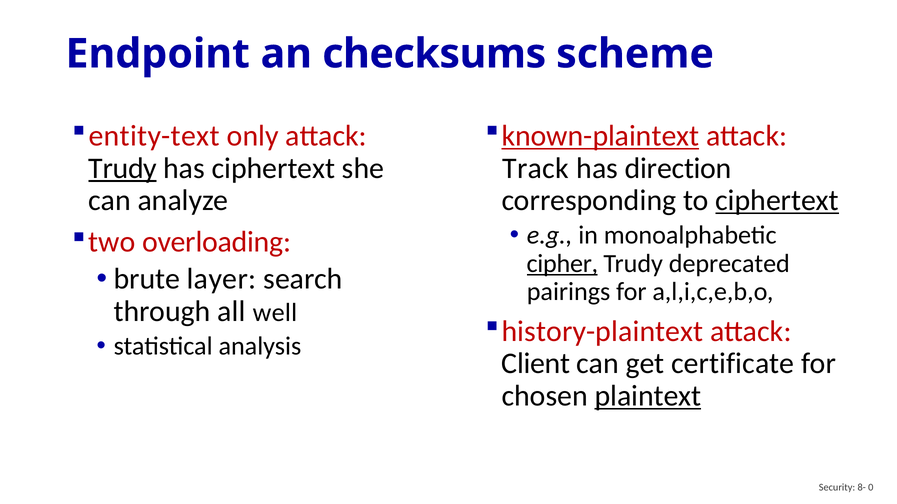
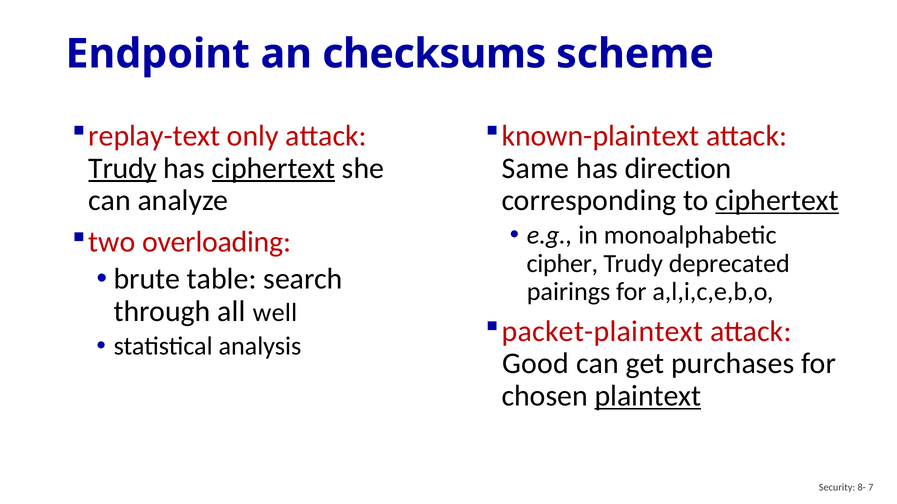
entity-text: entity-text -> replay-text
known-plaintext underline: present -> none
ciphertext at (273, 168) underline: none -> present
Track: Track -> Same
cipher underline: present -> none
layer: layer -> table
history-plaintext: history-plaintext -> packet-plaintext
Client: Client -> Good
certificate: certificate -> purchases
0: 0 -> 7
